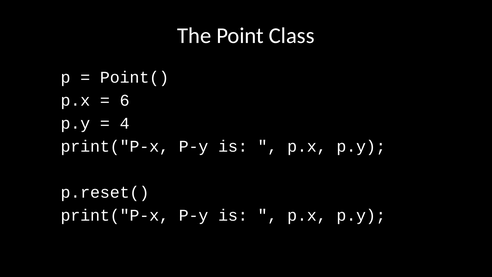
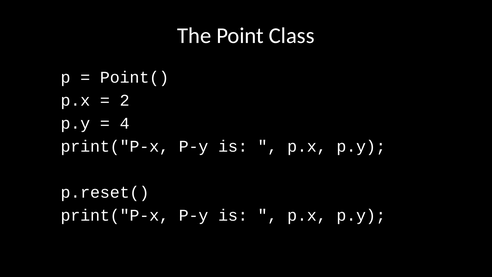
6: 6 -> 2
